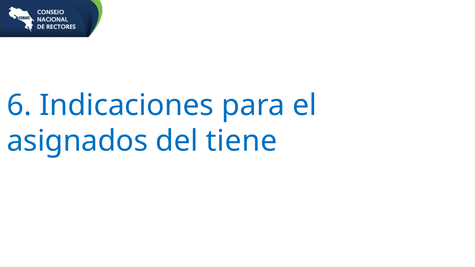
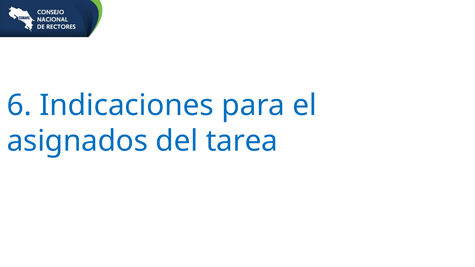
tiene: tiene -> tarea
